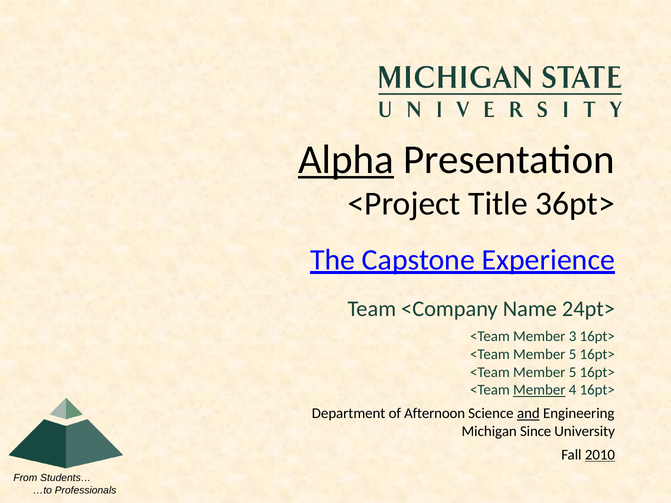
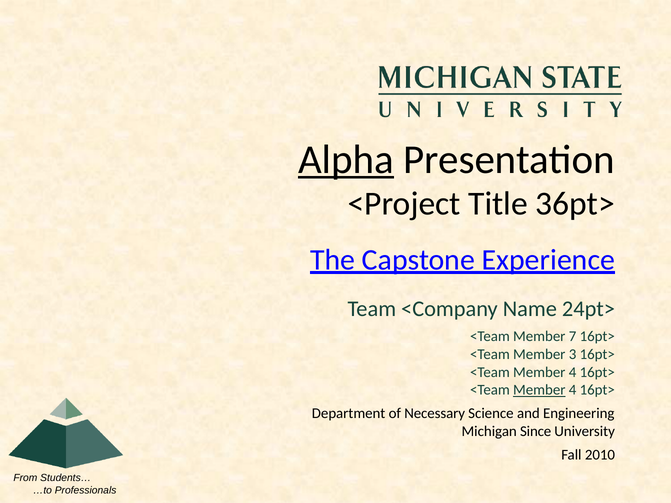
3: 3 -> 7
5 at (573, 354): 5 -> 3
5 at (573, 372): 5 -> 4
Afternoon: Afternoon -> Necessary
and underline: present -> none
2010 underline: present -> none
